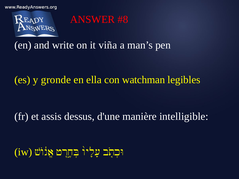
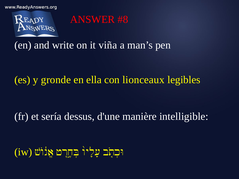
watchman: watchman -> lionceaux
assis: assis -> sería
